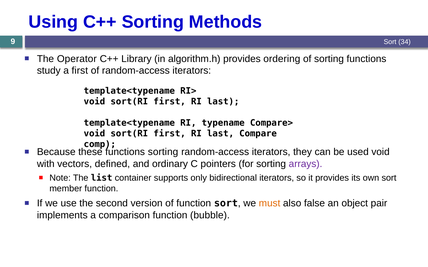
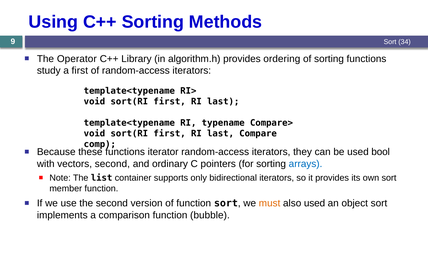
functions sorting: sorting -> iterator
used void: void -> bool
vectors defined: defined -> second
arrays colour: purple -> blue
also false: false -> used
object pair: pair -> sort
